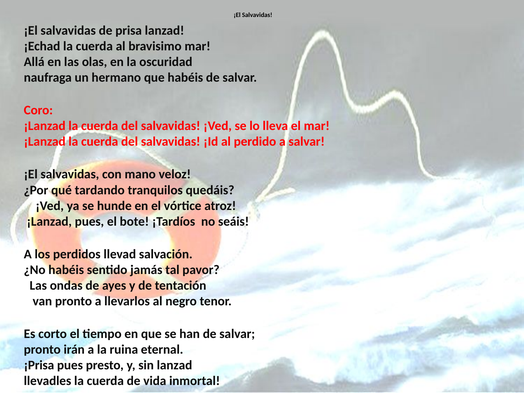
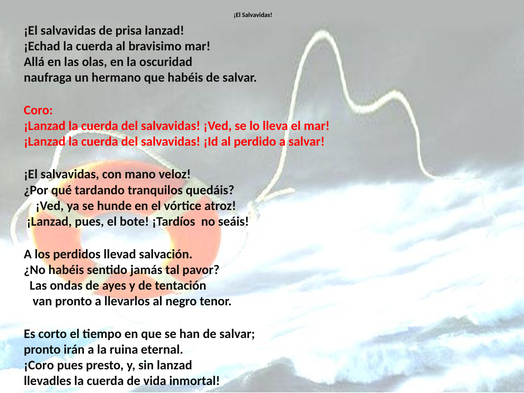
¡Prisa: ¡Prisa -> ¡Coro
